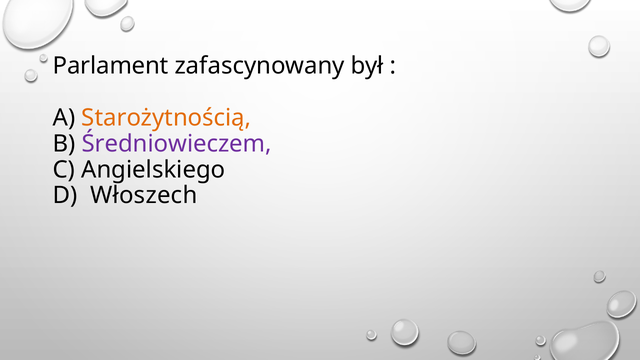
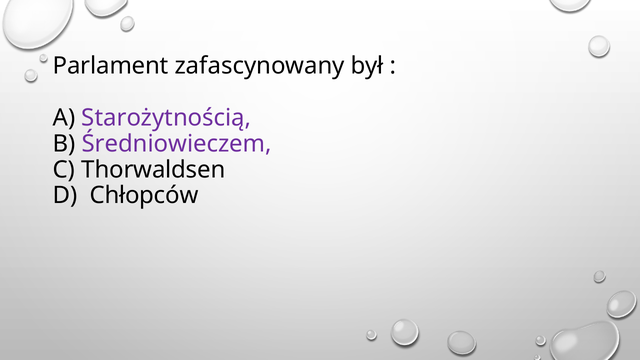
Starożytnością colour: orange -> purple
Angielskiego: Angielskiego -> Thorwaldsen
Włoszech: Włoszech -> Chłopców
